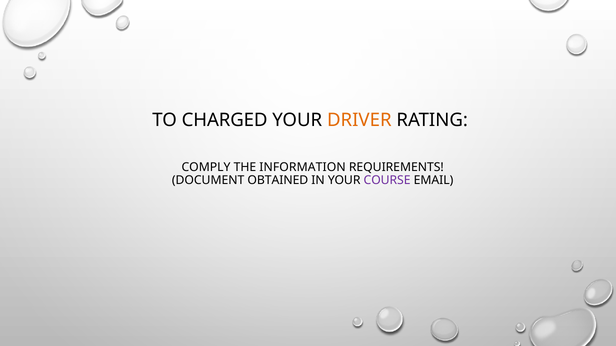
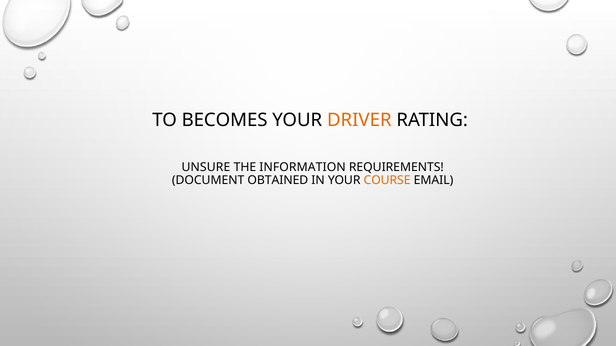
CHARGED: CHARGED -> BECOMES
COMPLY: COMPLY -> UNSURE
COURSE colour: purple -> orange
